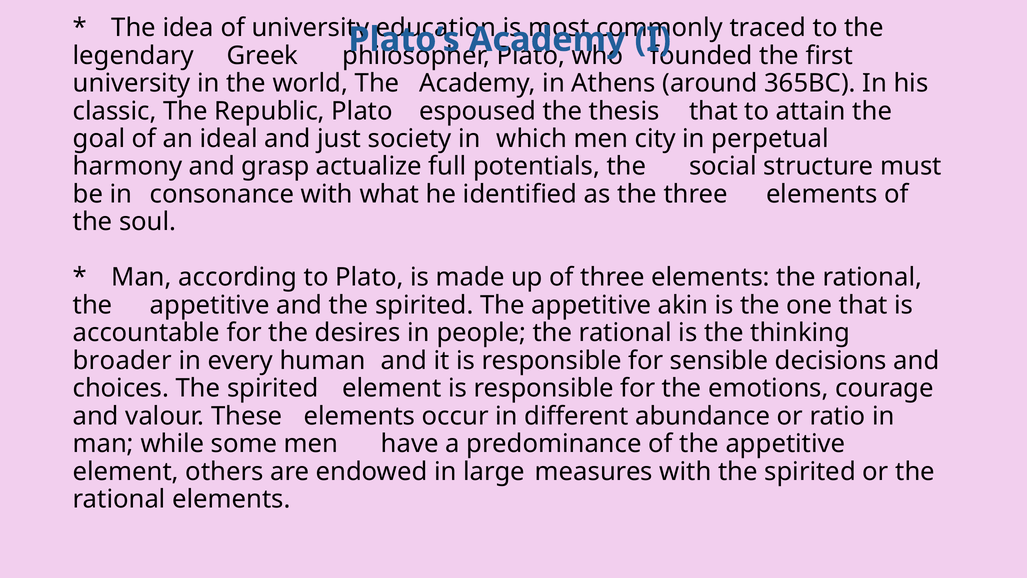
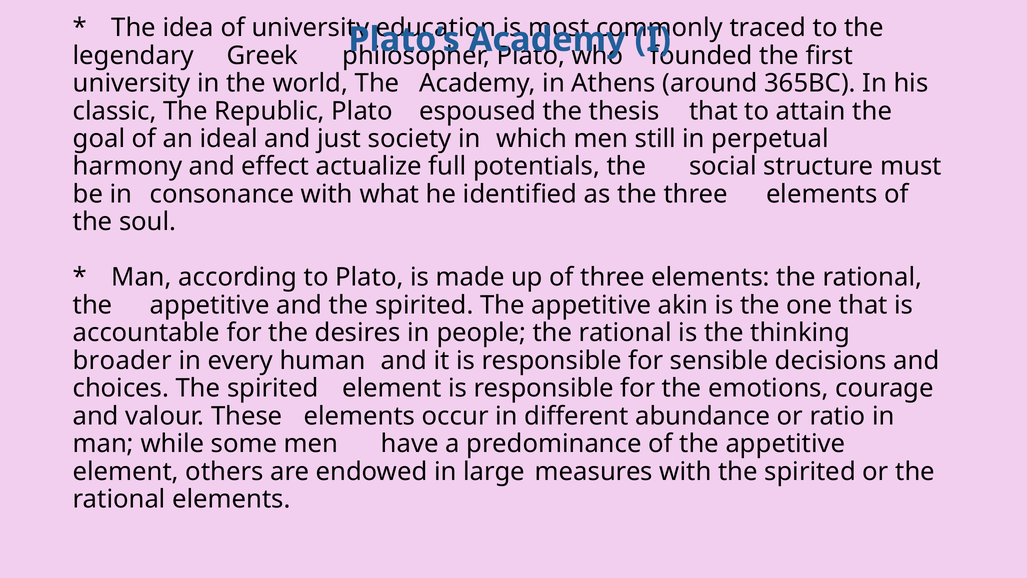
city: city -> still
grasp: grasp -> effect
